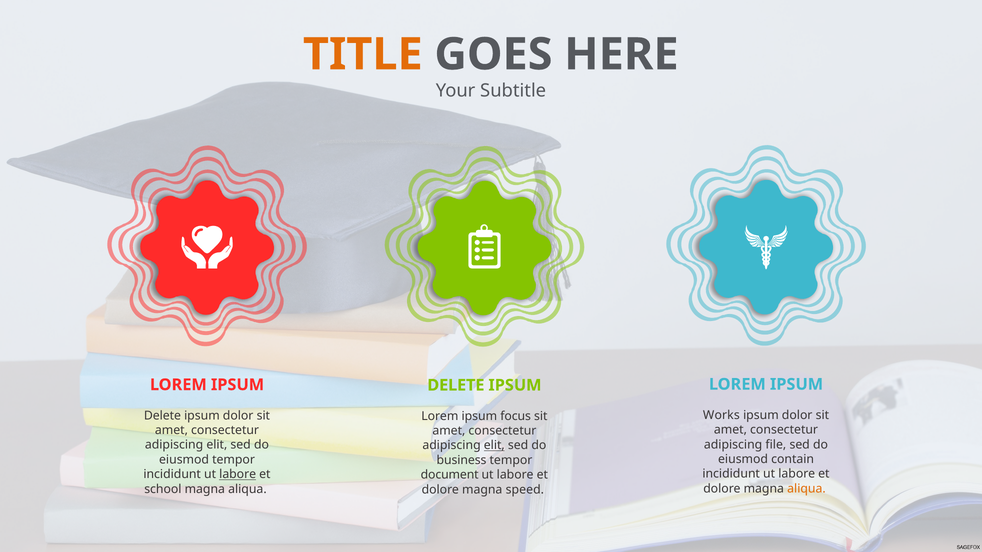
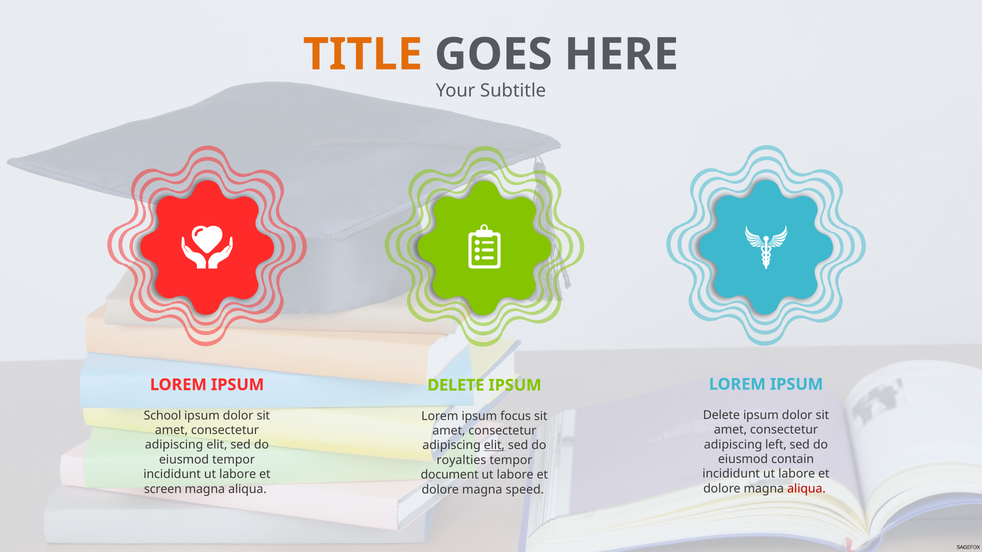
Works at (721, 415): Works -> Delete
Delete at (162, 416): Delete -> School
file: file -> left
business: business -> royalties
labore at (238, 475) underline: present -> none
aliqua at (806, 489) colour: orange -> red
school: school -> screen
